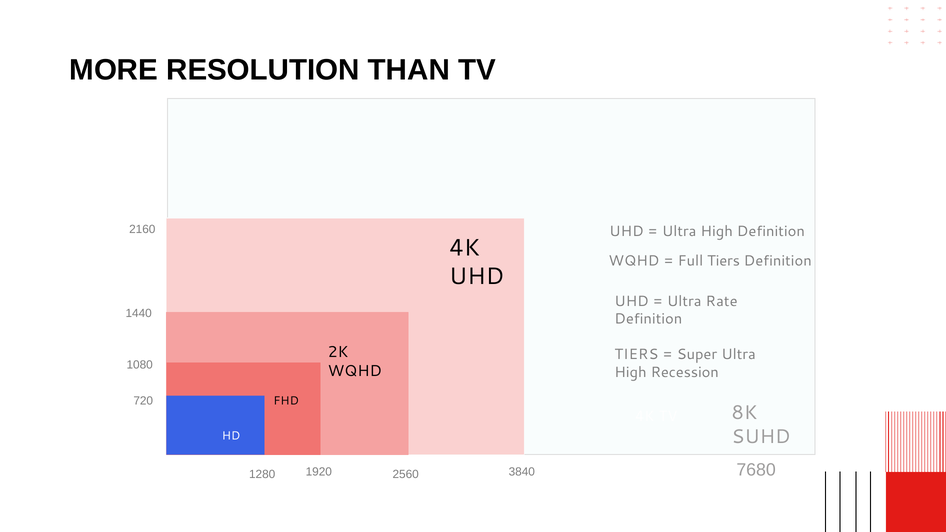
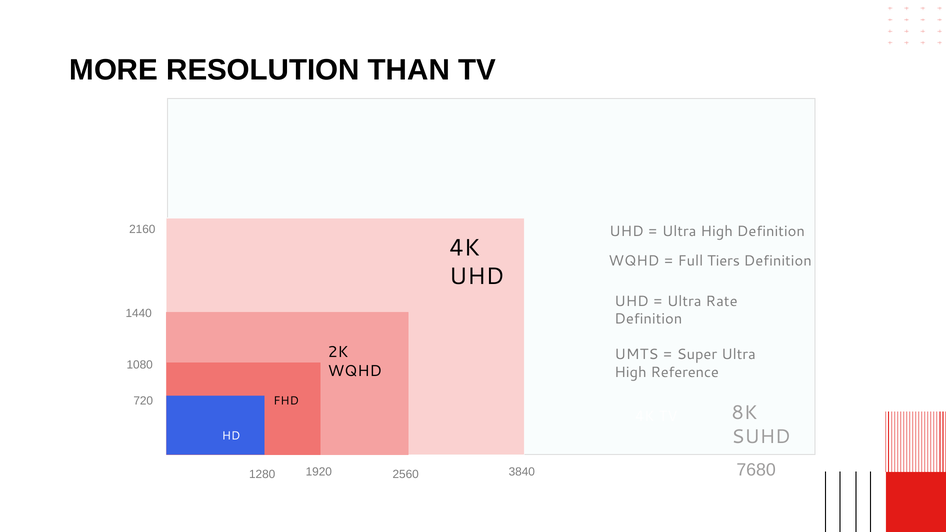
TIERS at (636, 355): TIERS -> UMTS
Recession: Recession -> Reference
